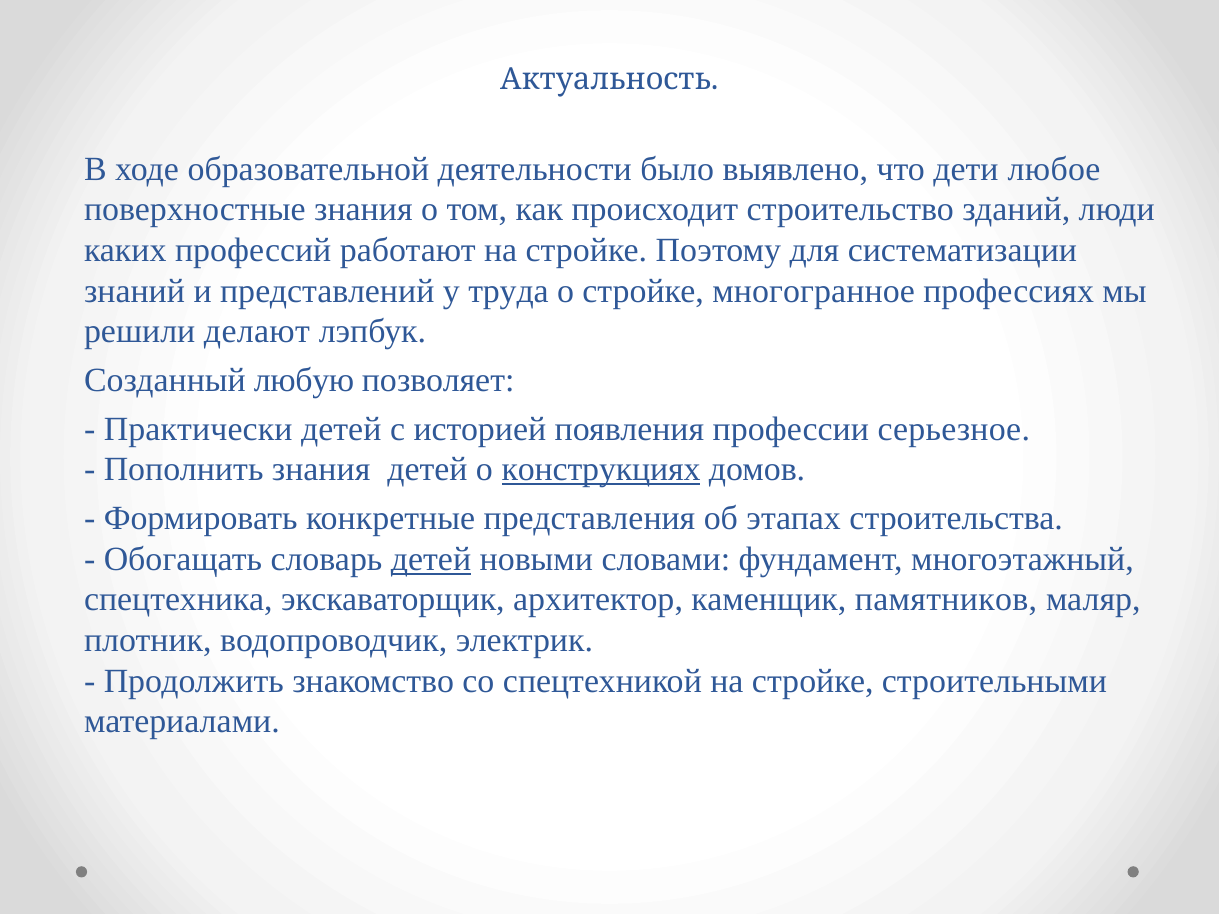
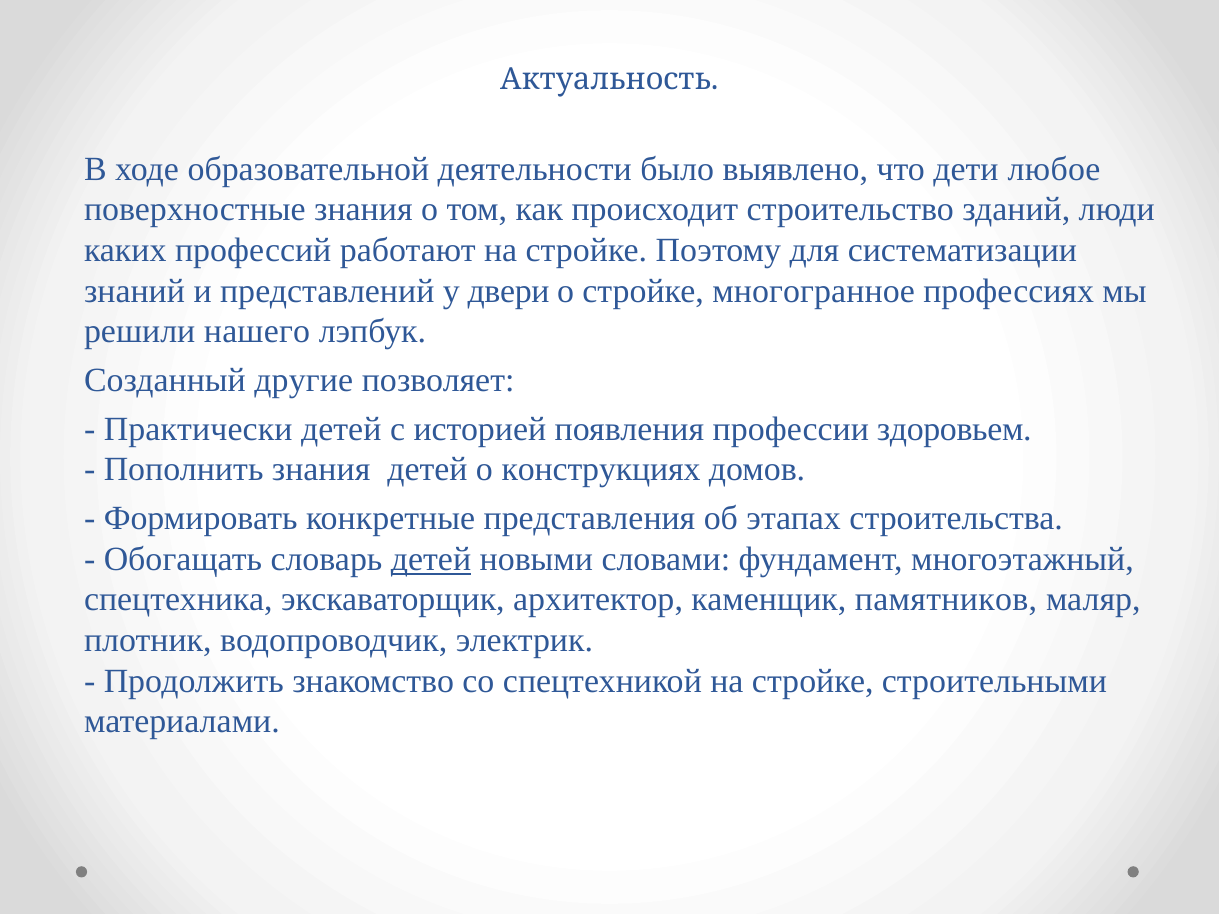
труда: труда -> двери
делают: делают -> нашего
любую: любую -> другие
серьезное: серьезное -> здоровьем
конструкциях underline: present -> none
